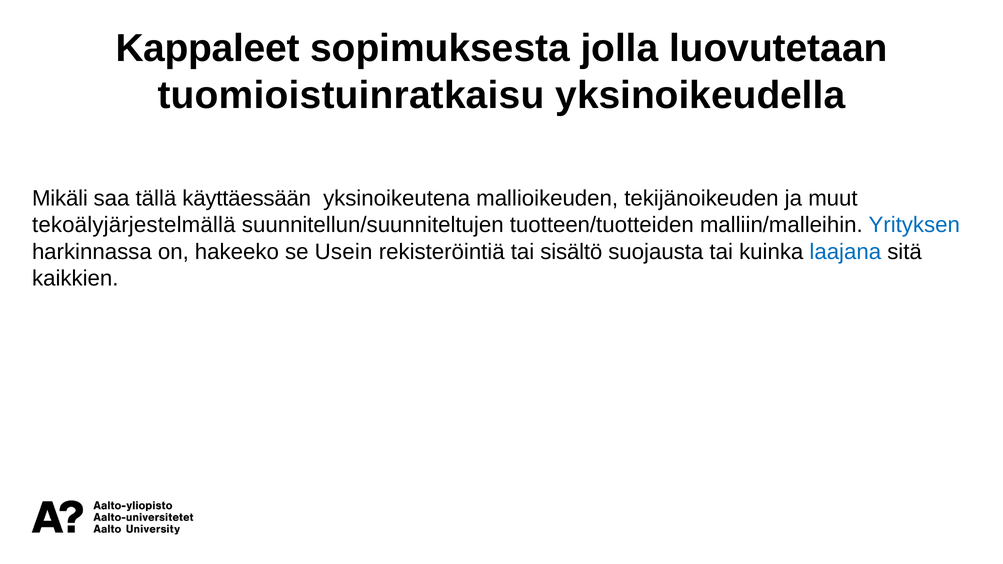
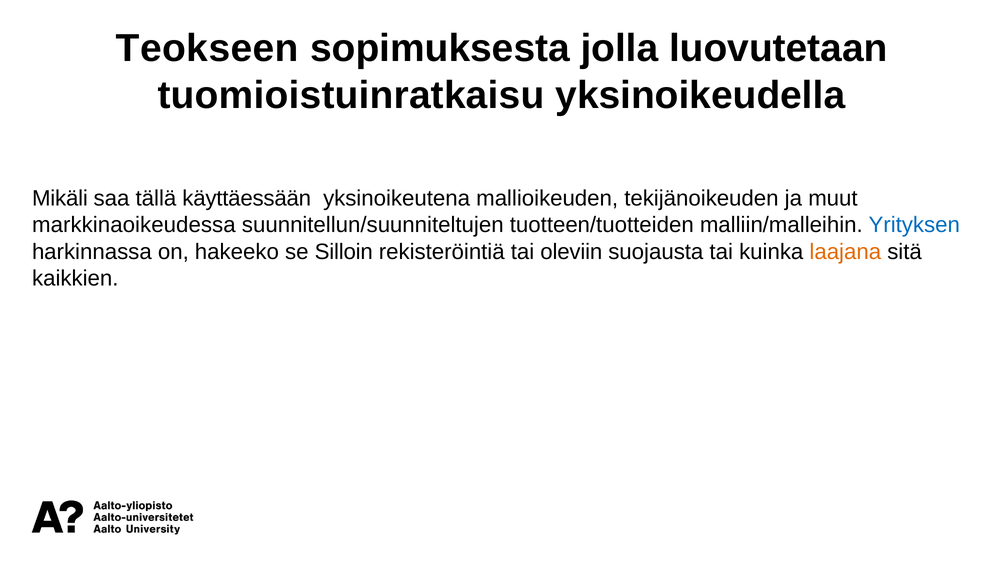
Kappaleet: Kappaleet -> Teokseen
tekoälyjärjestelmällä: tekoälyjärjestelmällä -> markkinaoikeudessa
Usein: Usein -> Silloin
sisältö: sisältö -> oleviin
laajana colour: blue -> orange
